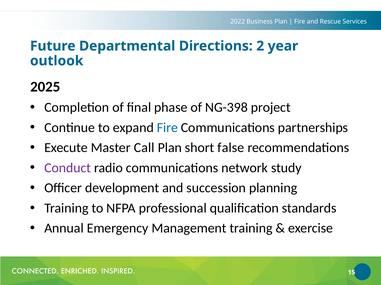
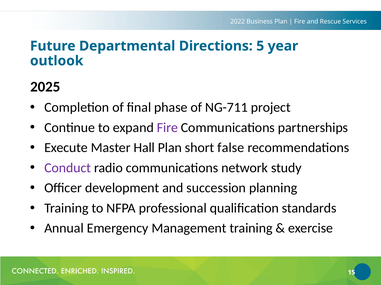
2: 2 -> 5
NG-398: NG-398 -> NG-711
Fire at (167, 128) colour: blue -> purple
Call: Call -> Hall
